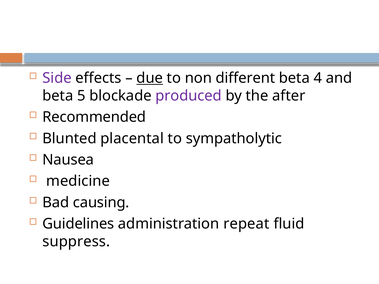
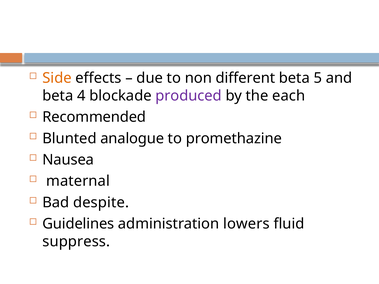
Side colour: purple -> orange
due underline: present -> none
4: 4 -> 5
5: 5 -> 4
after: after -> each
placental: placental -> analogue
sympatholytic: sympatholytic -> promethazine
medicine: medicine -> maternal
causing: causing -> despite
repeat: repeat -> lowers
